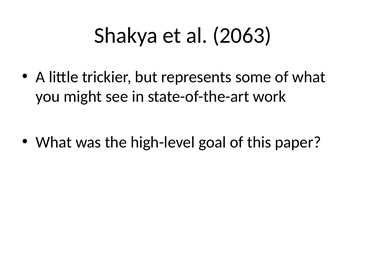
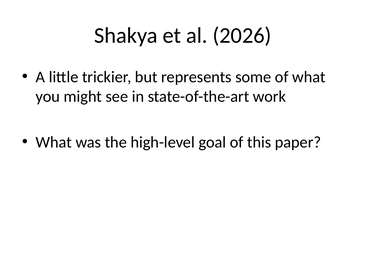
2063: 2063 -> 2026
